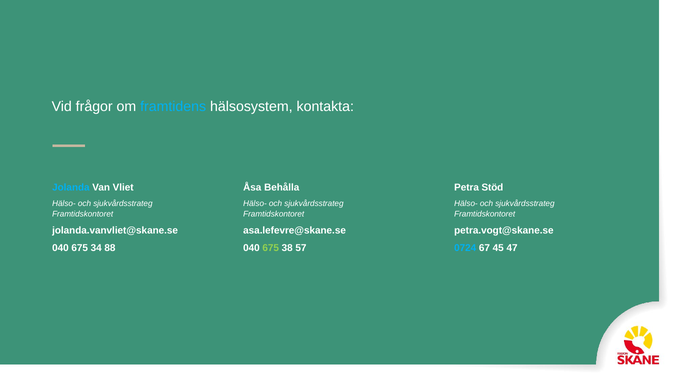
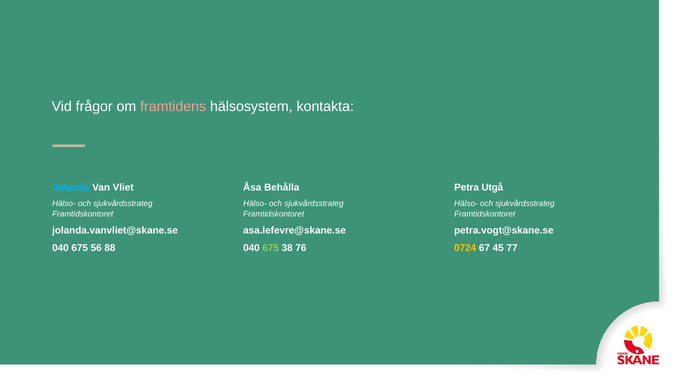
framtidens colour: light blue -> pink
Stöd: Stöd -> Utgå
34: 34 -> 56
57: 57 -> 76
0724 colour: light blue -> yellow
47: 47 -> 77
